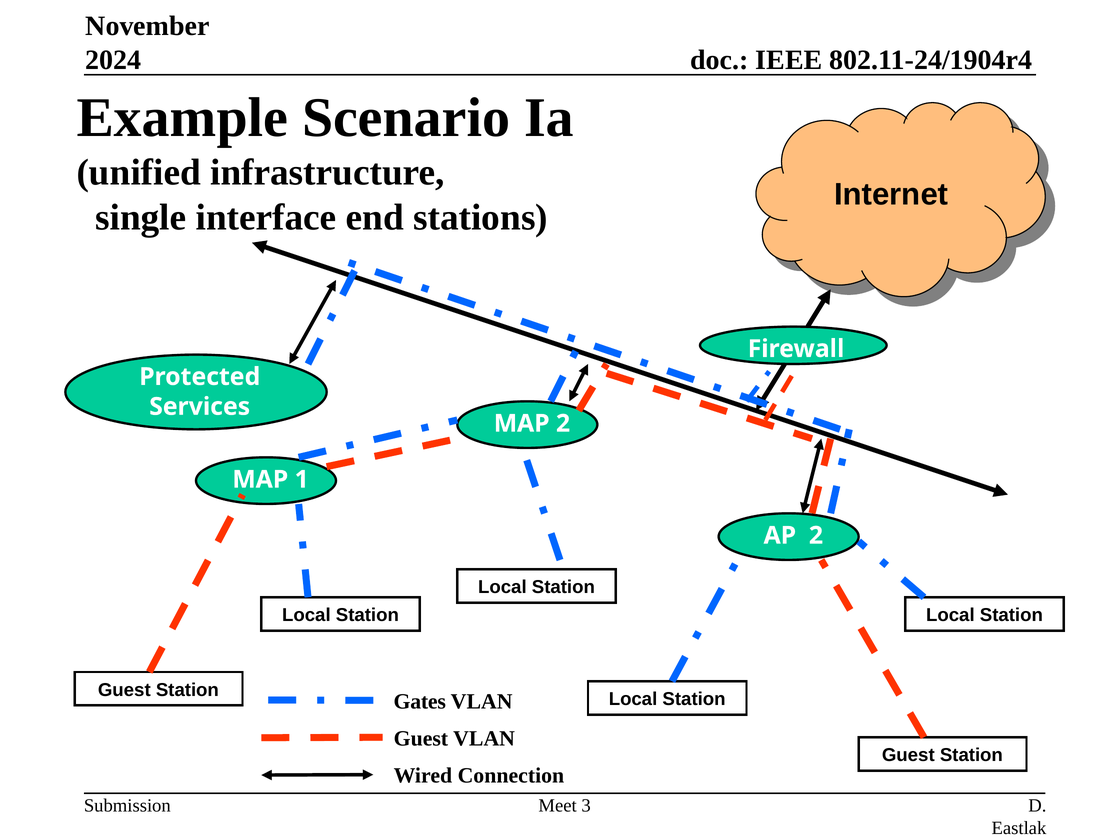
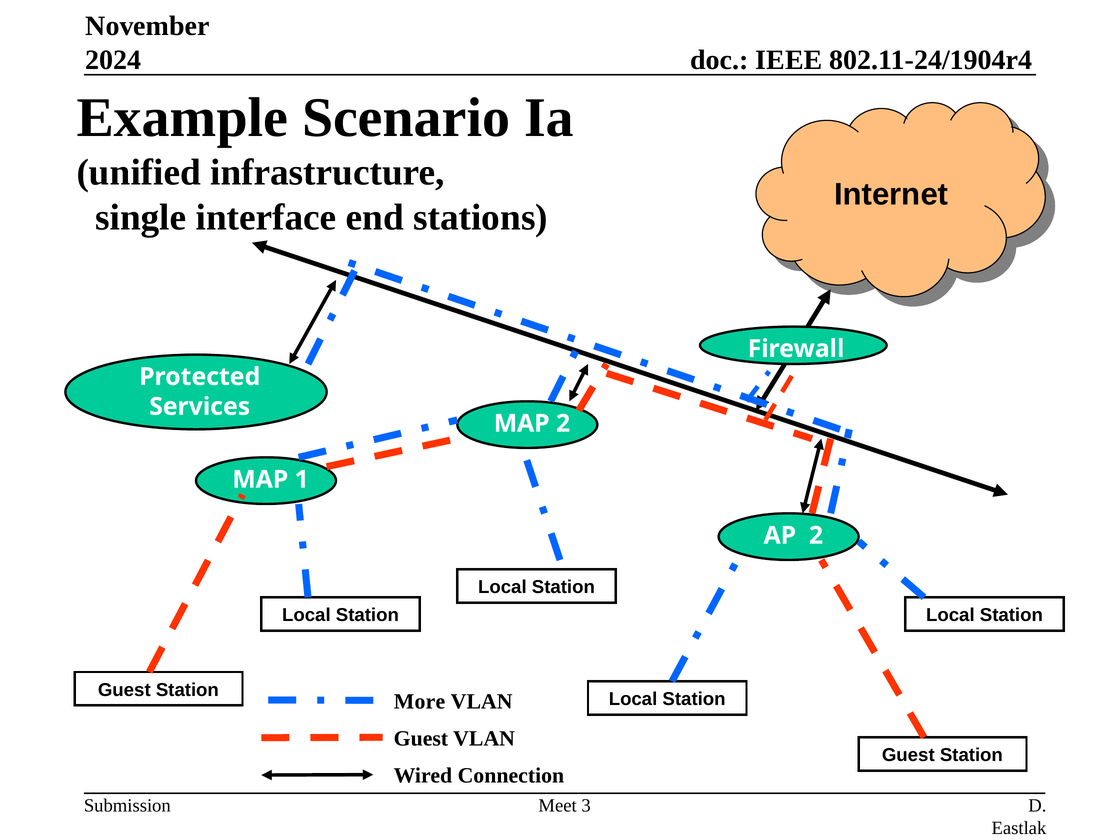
Gates: Gates -> More
